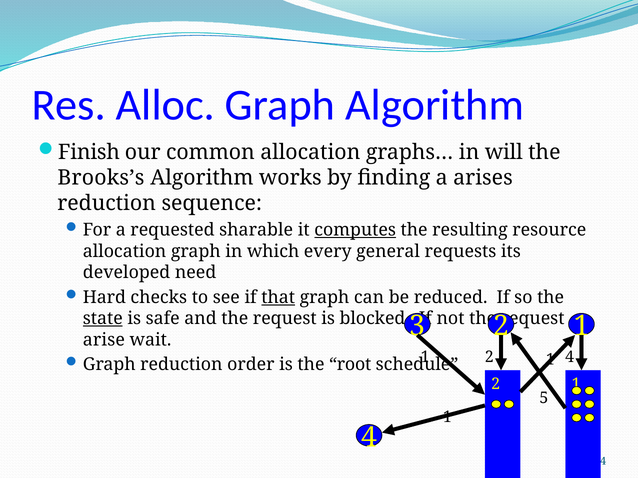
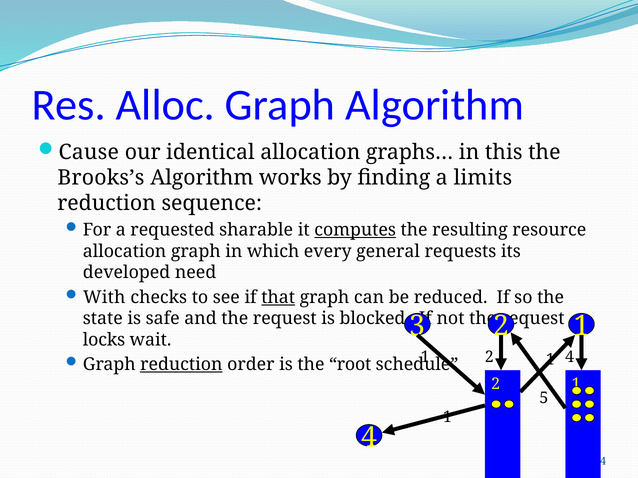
Finish: Finish -> Cause
common: common -> identical
will: will -> this
arises: arises -> limits
Hard: Hard -> With
state underline: present -> none
arise: arise -> locks
reduction at (181, 365) underline: none -> present
